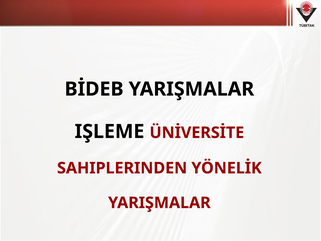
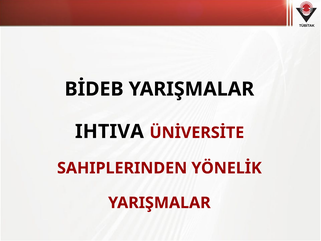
IŞLEME: IŞLEME -> IHTIVA
